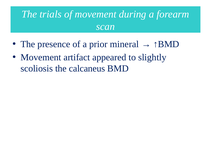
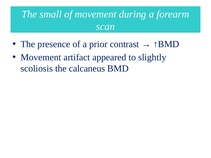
trials: trials -> small
mineral: mineral -> contrast
